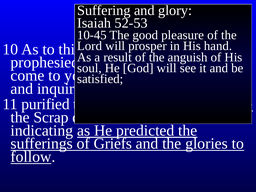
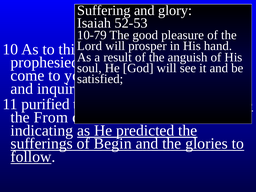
10-45: 10-45 -> 10-79
Scrap: Scrap -> From
Griefs: Griefs -> Begin
